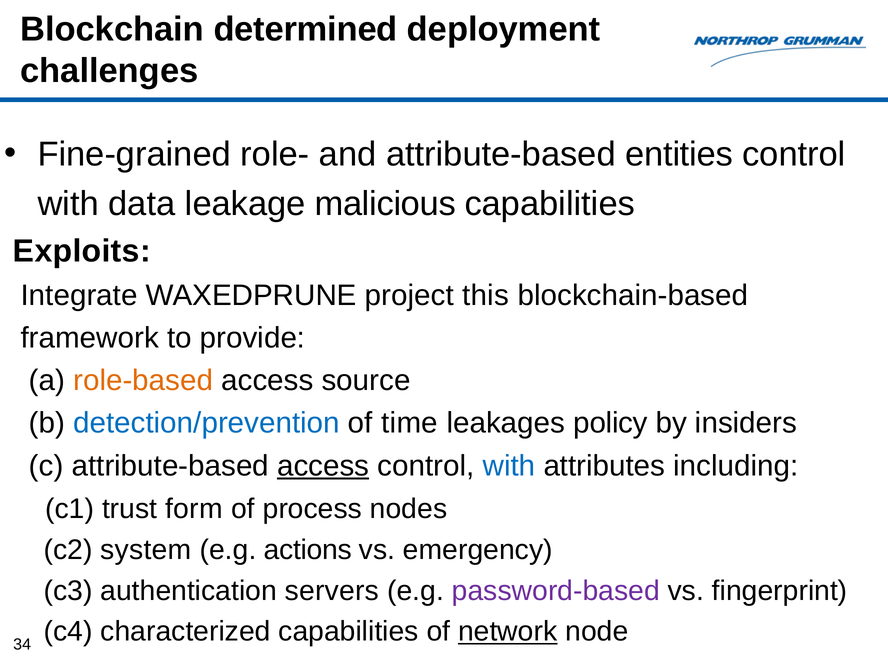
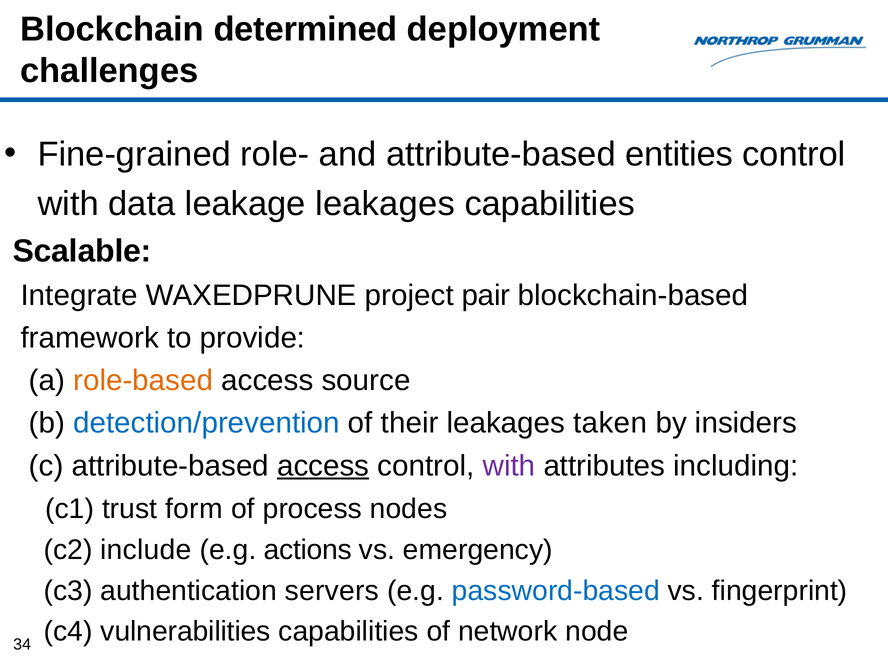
leakage malicious: malicious -> leakages
Exploits: Exploits -> Scalable
this: this -> pair
time: time -> their
policy: policy -> taken
with at (509, 466) colour: blue -> purple
system: system -> include
password-based colour: purple -> blue
characterized: characterized -> vulnerabilities
network underline: present -> none
